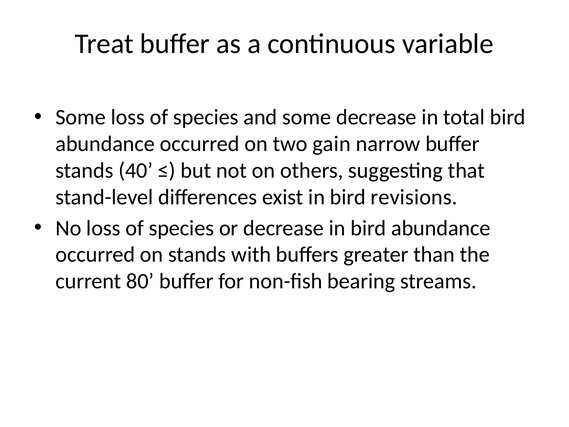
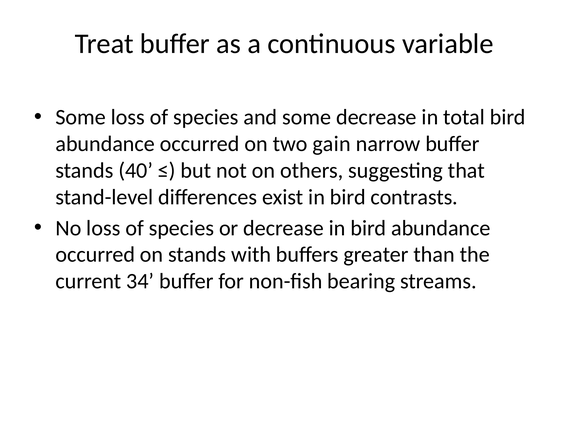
revisions: revisions -> contrasts
80: 80 -> 34
